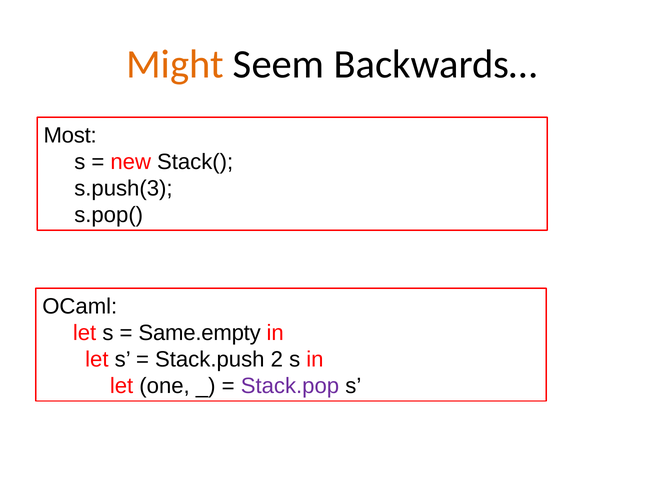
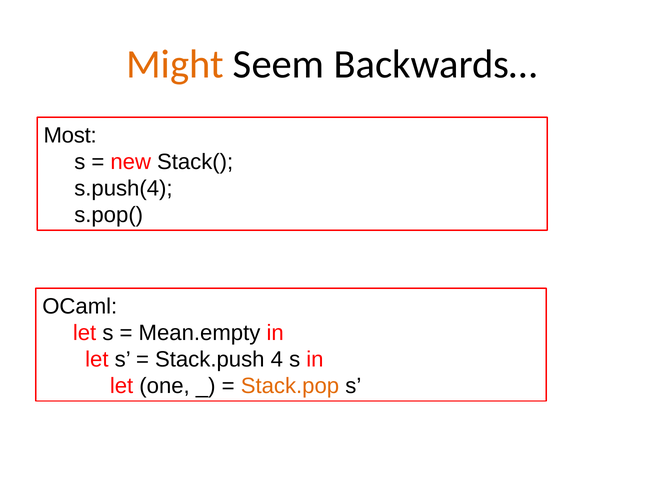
s.push(3: s.push(3 -> s.push(4
Same.empty: Same.empty -> Mean.empty
2: 2 -> 4
Stack.pop colour: purple -> orange
